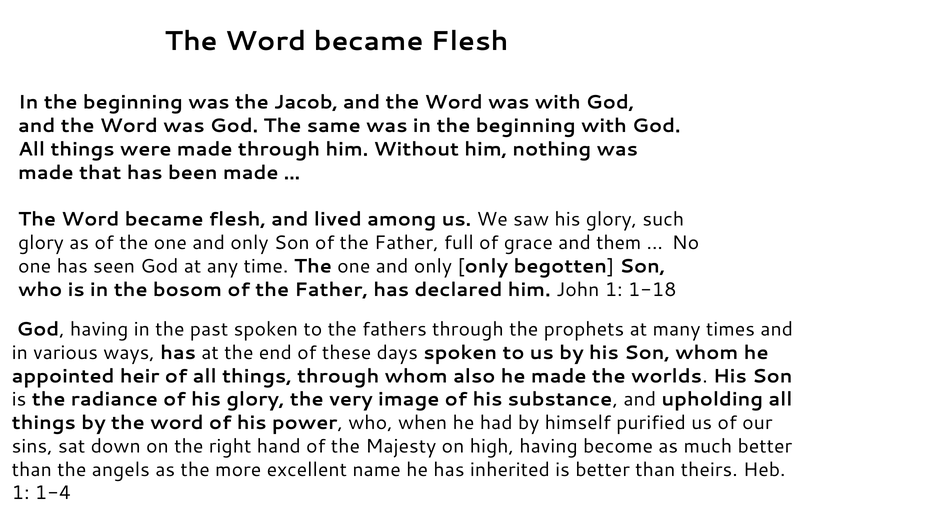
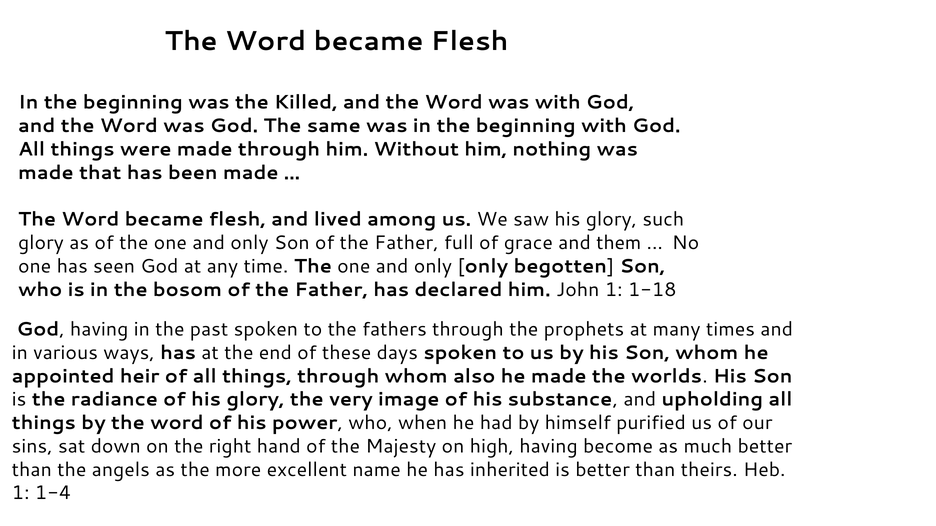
Jacob: Jacob -> Killed
